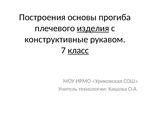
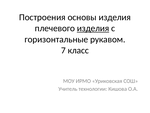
основы прогиба: прогиба -> изделия
конструктивные: конструктивные -> горизонтальные
класс underline: present -> none
